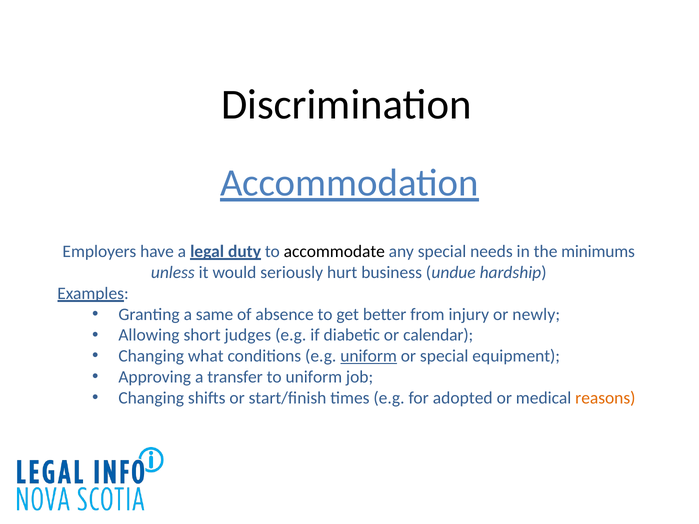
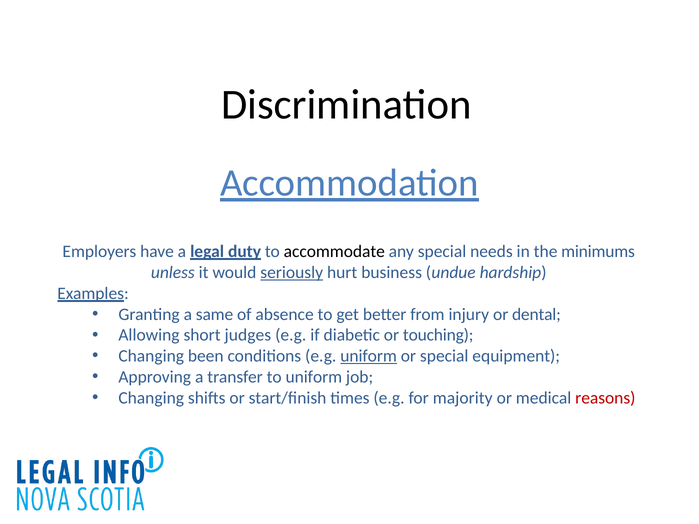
seriously underline: none -> present
newly: newly -> dental
calendar: calendar -> touching
what: what -> been
adopted: adopted -> majority
reasons colour: orange -> red
